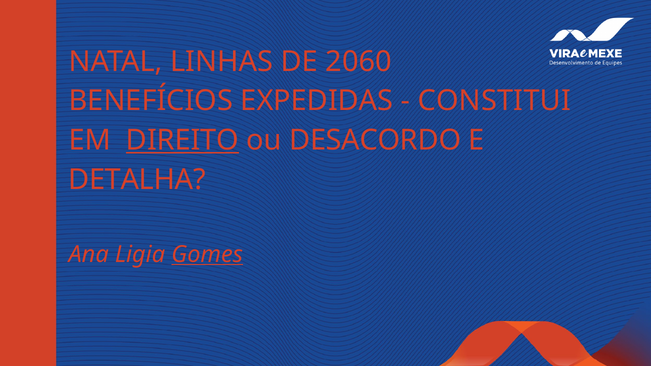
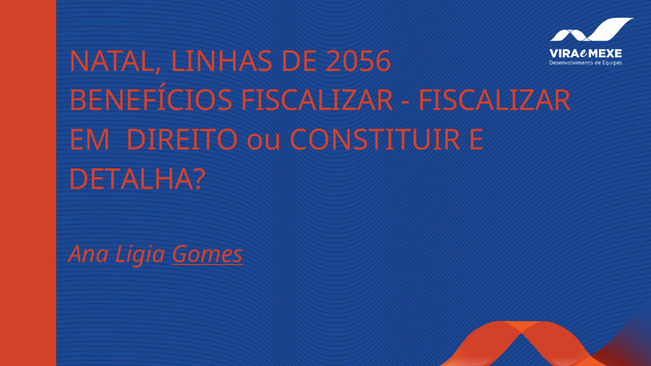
2060: 2060 -> 2056
BENEFÍCIOS EXPEDIDAS: EXPEDIDAS -> FISCALIZAR
CONSTITUI at (494, 101): CONSTITUI -> FISCALIZAR
DIREITO underline: present -> none
DESACORDO: DESACORDO -> CONSTITUIR
